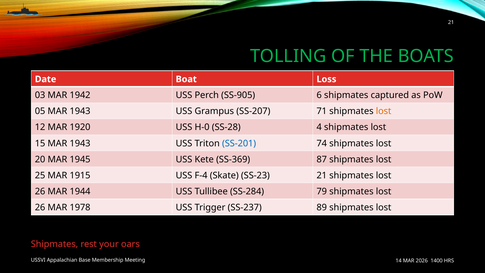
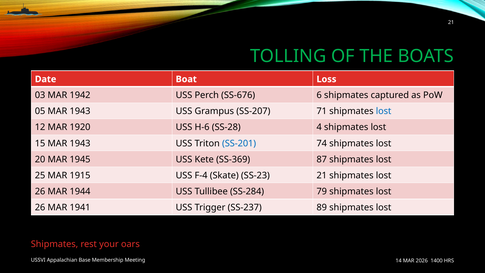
SS-905: SS-905 -> SS-676
lost at (384, 111) colour: orange -> blue
H-0: H-0 -> H-6
1978: 1978 -> 1941
